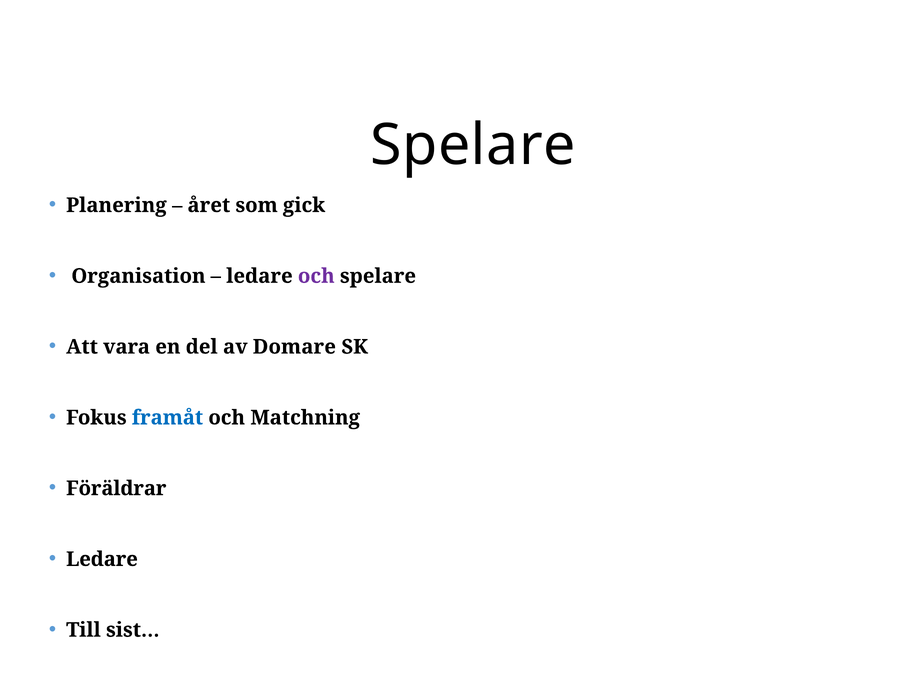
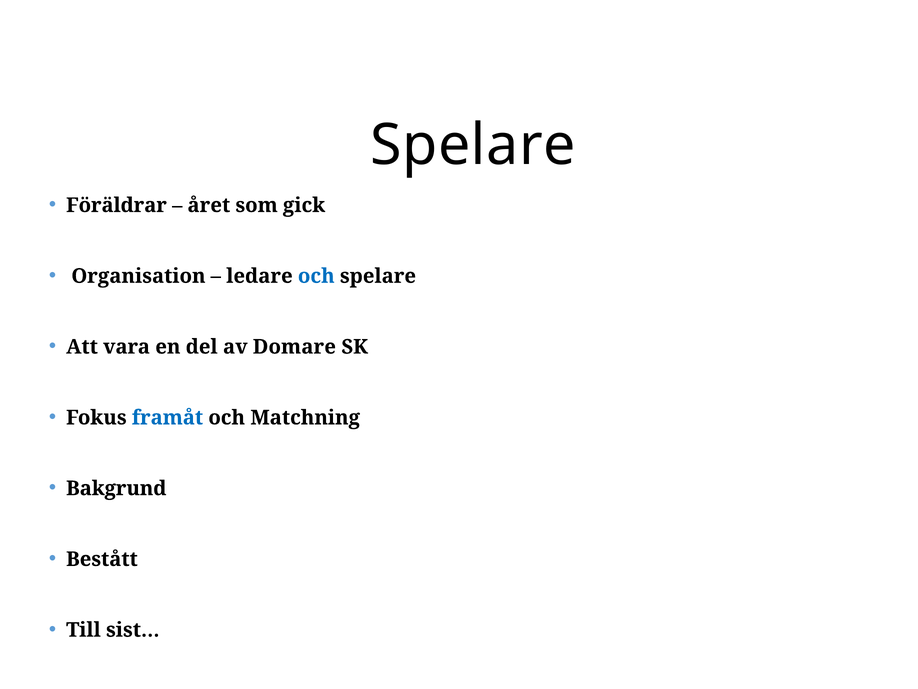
Planering: Planering -> Föräldrar
och at (316, 276) colour: purple -> blue
Föräldrar: Föräldrar -> Bakgrund
Ledare at (102, 559): Ledare -> Bestått
